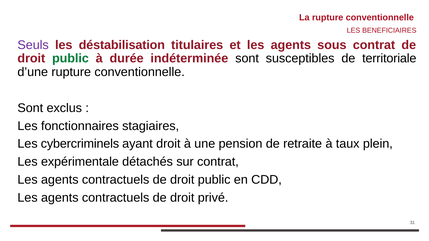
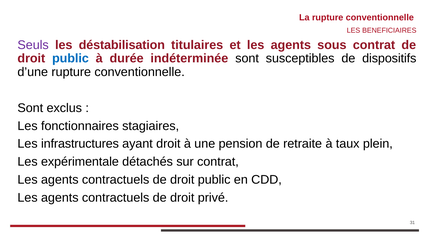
public at (70, 59) colour: green -> blue
territoriale: territoriale -> dispositifs
cybercriminels: cybercriminels -> infrastructures
